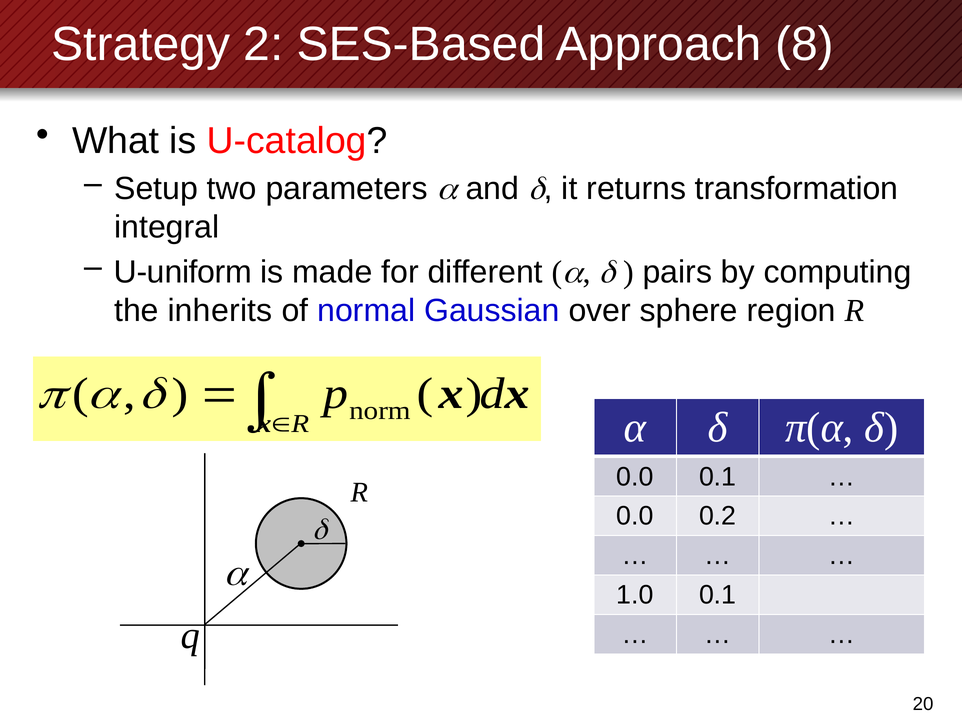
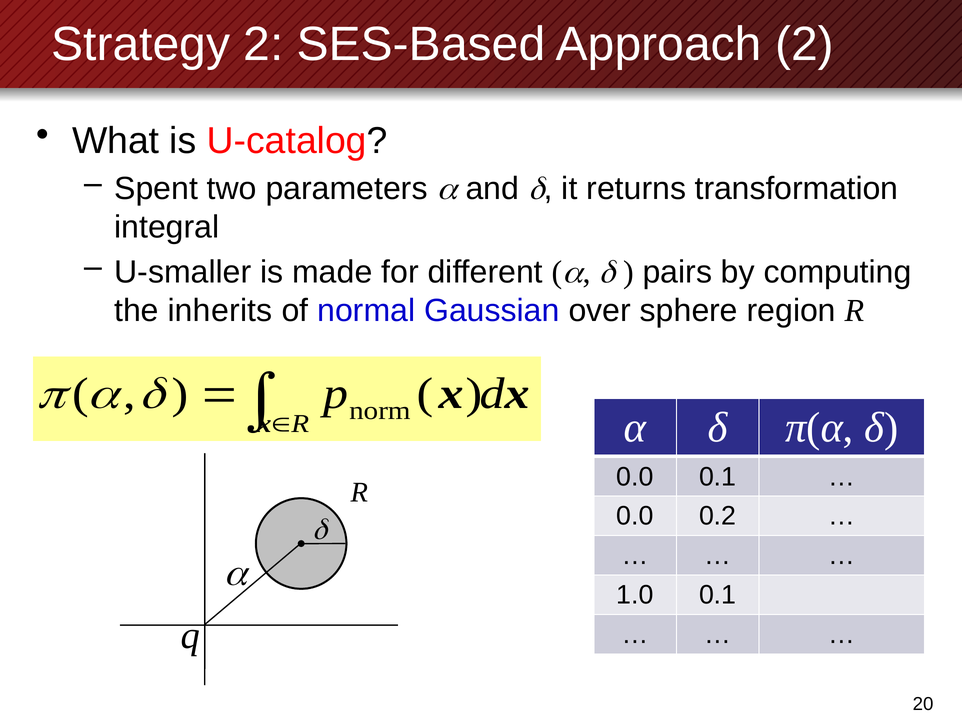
Approach 8: 8 -> 2
Setup: Setup -> Spent
U-uniform: U-uniform -> U-smaller
